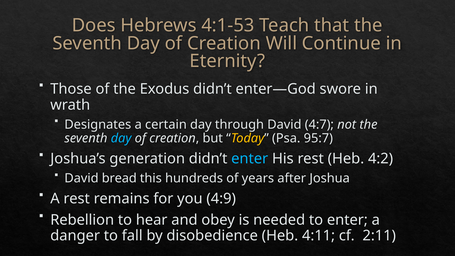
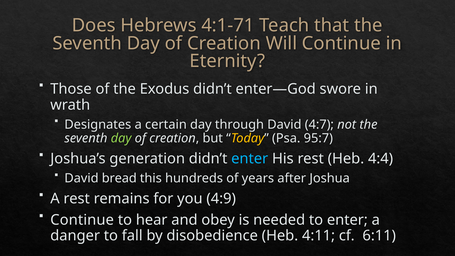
4:1-53: 4:1-53 -> 4:1-71
day at (121, 138) colour: light blue -> light green
4:2: 4:2 -> 4:4
Rebellion at (82, 220): Rebellion -> Continue
2:11: 2:11 -> 6:11
